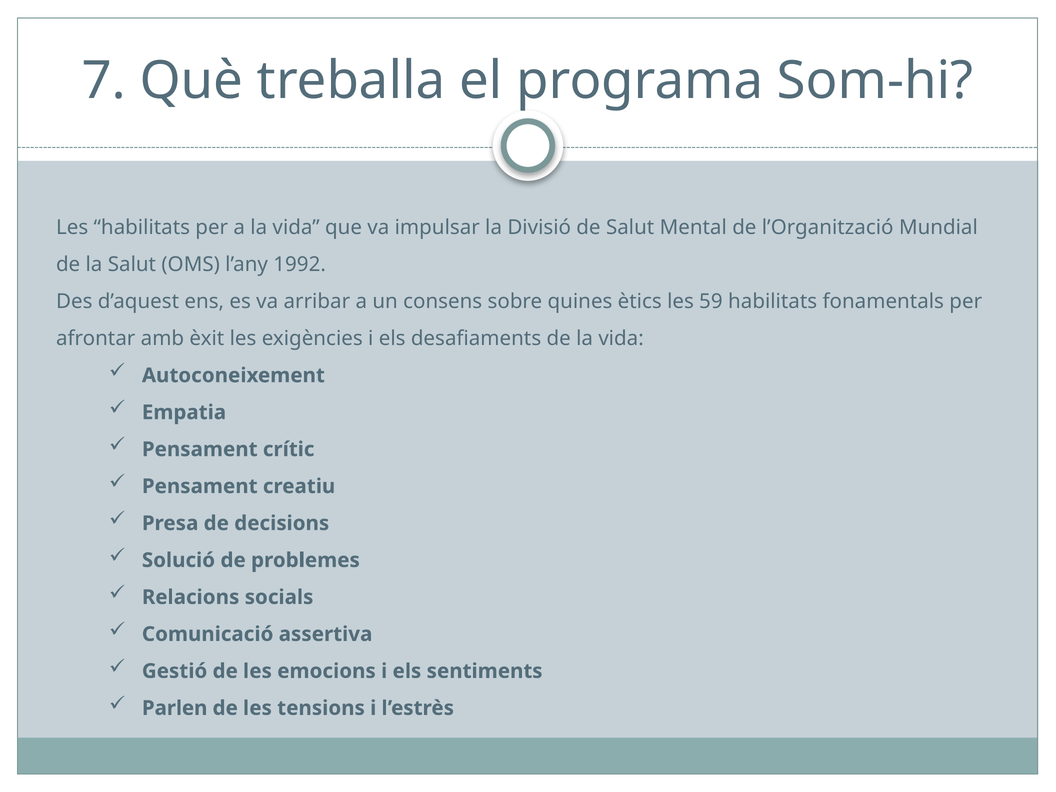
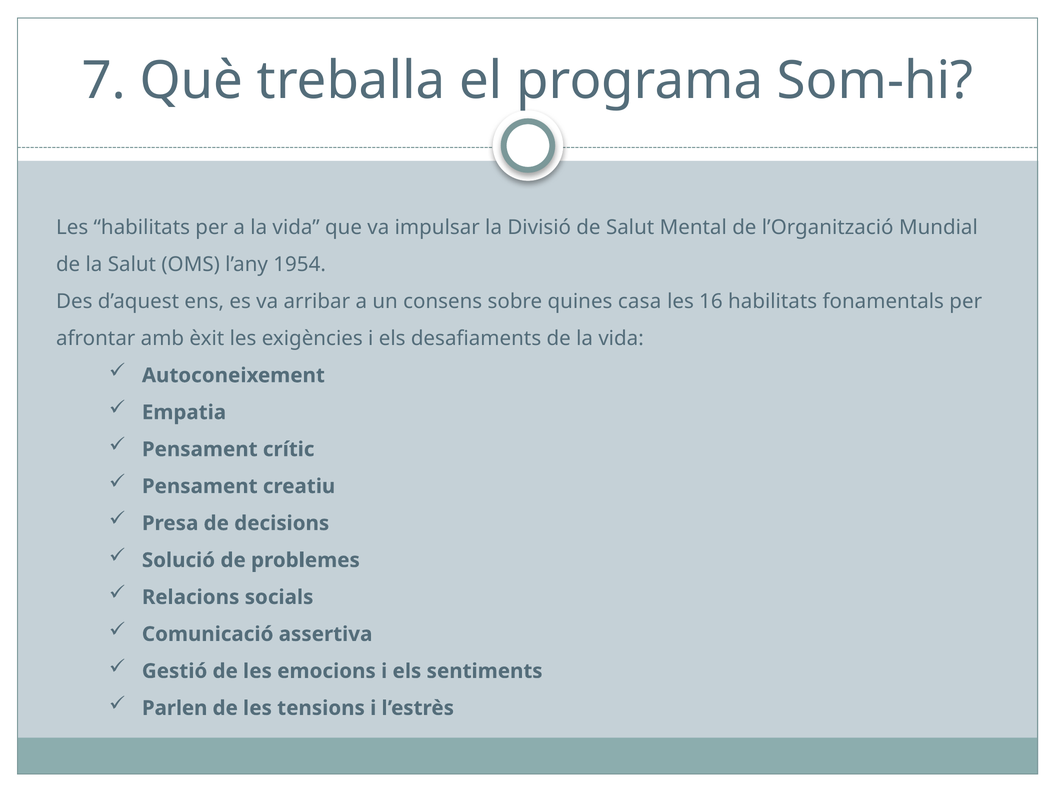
1992: 1992 -> 1954
ètics: ètics -> casa
59: 59 -> 16
